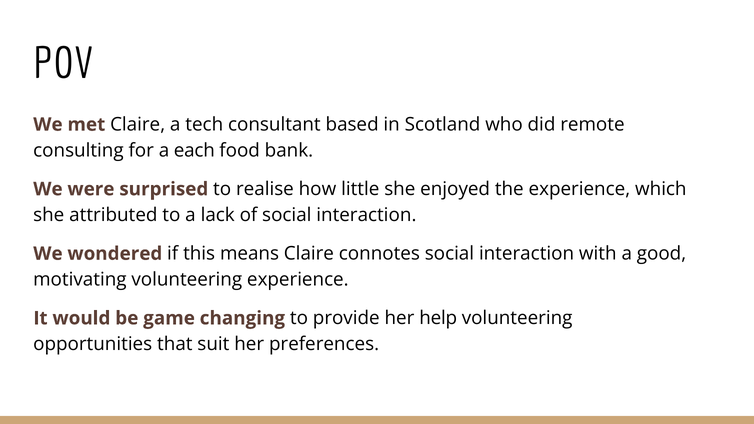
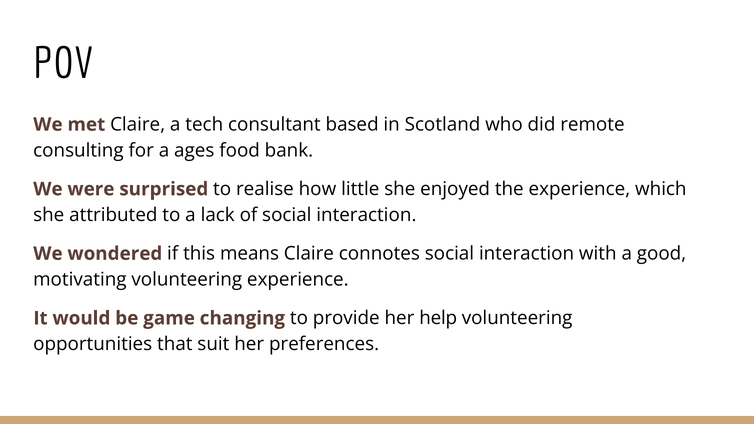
each: each -> ages
